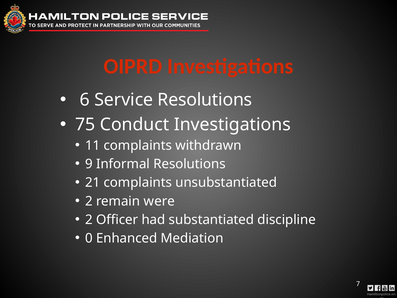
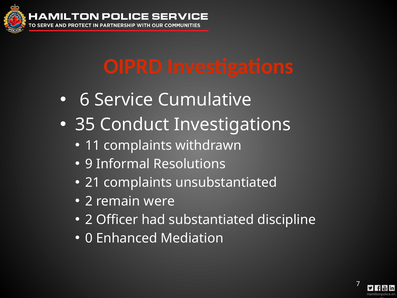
Service Resolutions: Resolutions -> Cumulative
75: 75 -> 35
